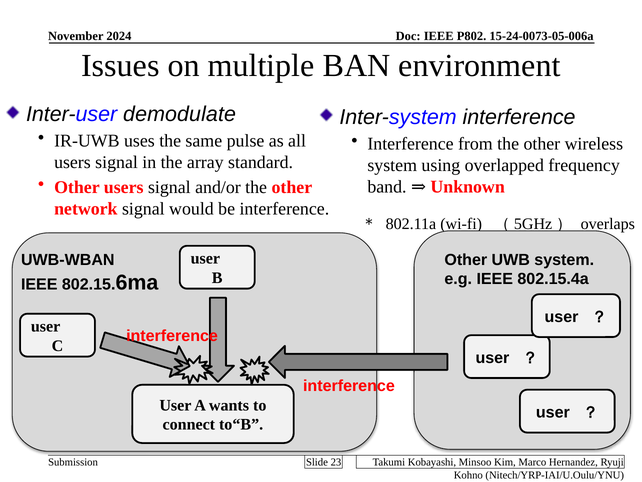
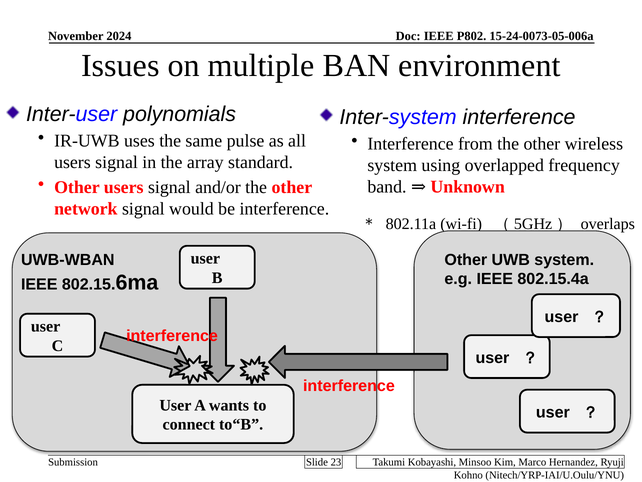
demodulate: demodulate -> polynomials
